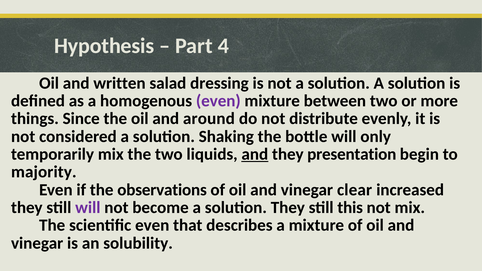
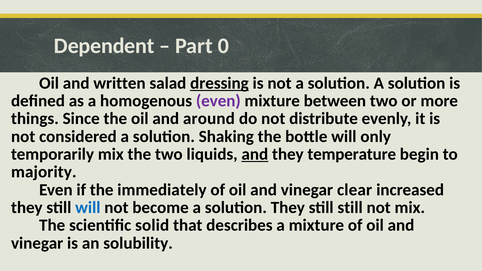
Hypothesis: Hypothesis -> Dependent
4: 4 -> 0
dressing underline: none -> present
presentation: presentation -> temperature
observations: observations -> immediately
will at (88, 208) colour: purple -> blue
still this: this -> still
scientific even: even -> solid
